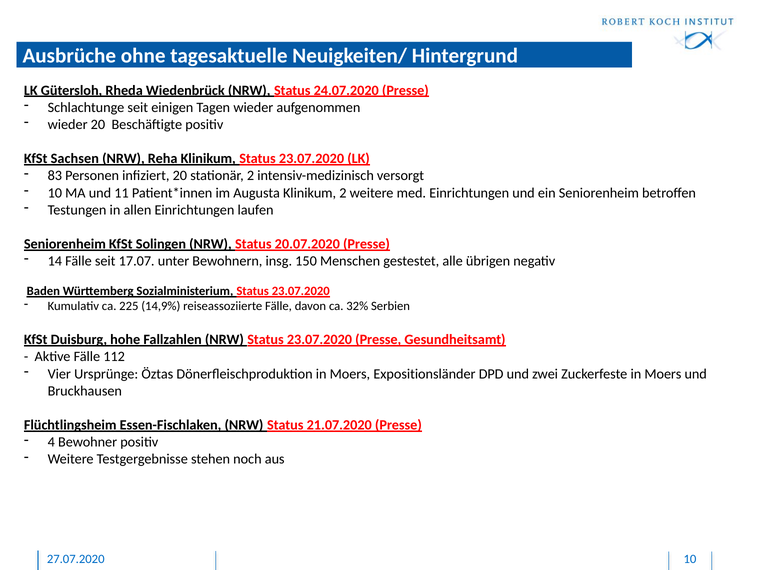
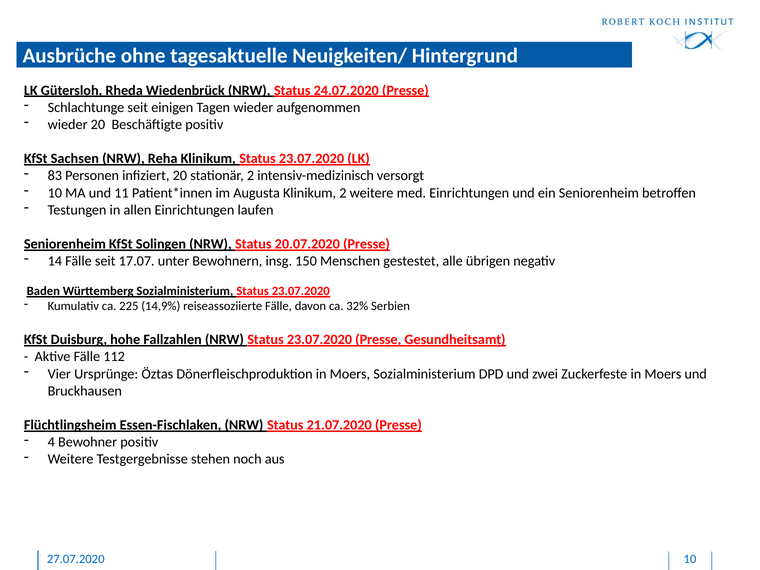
Moers Expositionsländer: Expositionsländer -> Sozialministerium
